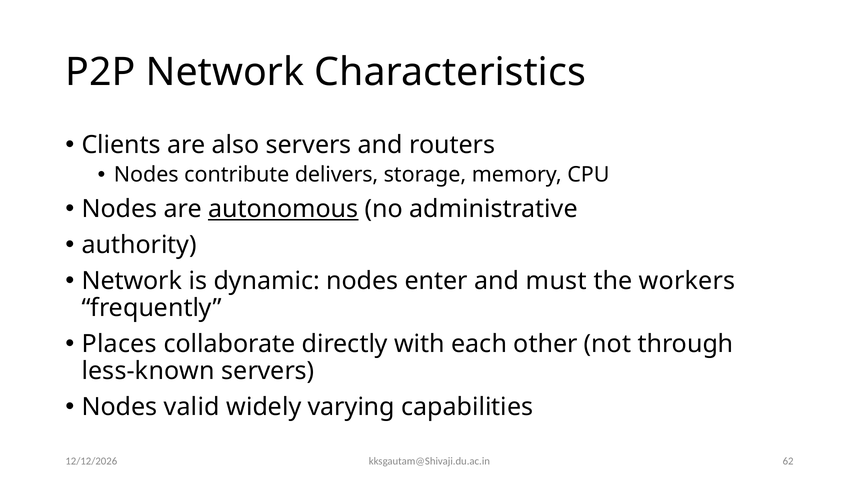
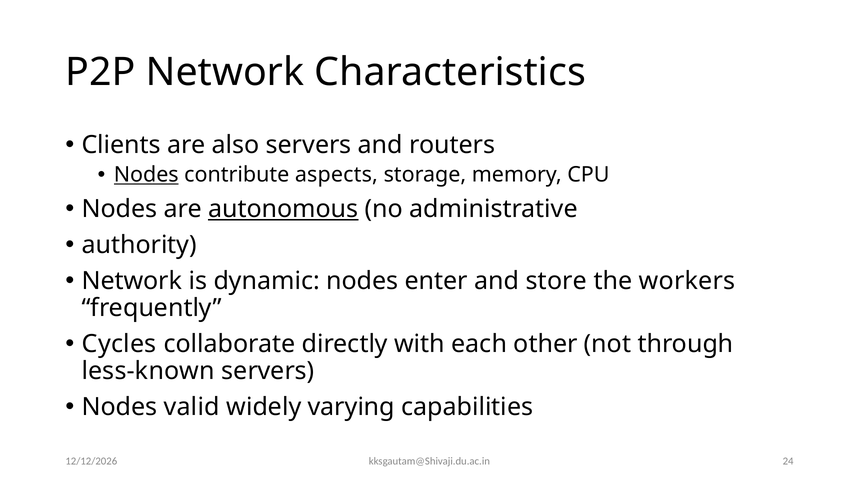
Nodes at (146, 175) underline: none -> present
delivers: delivers -> aspects
must: must -> store
Places: Places -> Cycles
62: 62 -> 24
